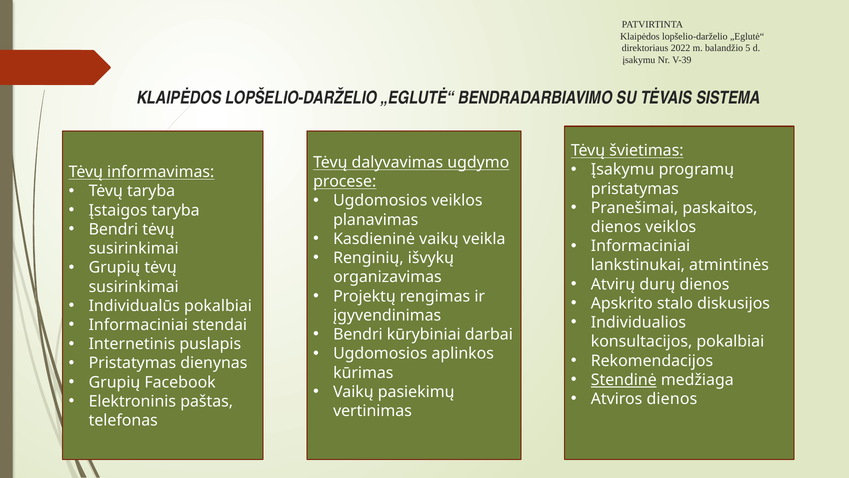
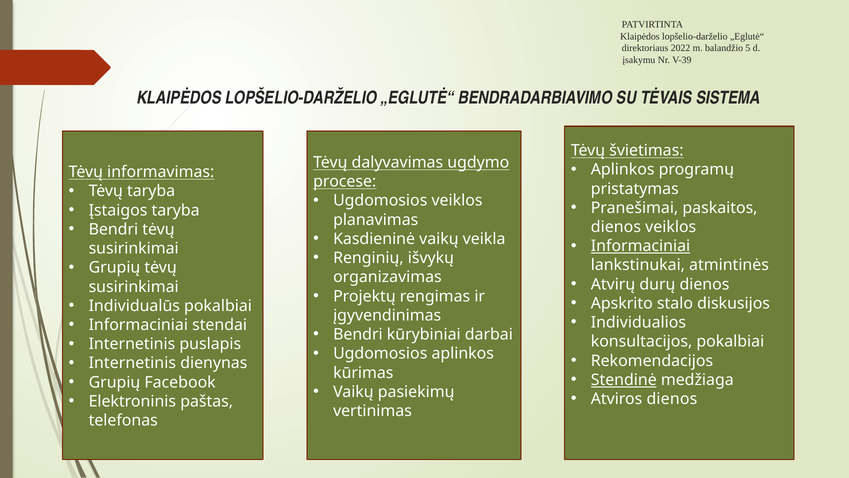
Įsakymu at (623, 169): Įsakymu -> Aplinkos
Informaciniai at (640, 246) underline: none -> present
Pristatymas at (132, 363): Pristatymas -> Internetinis
